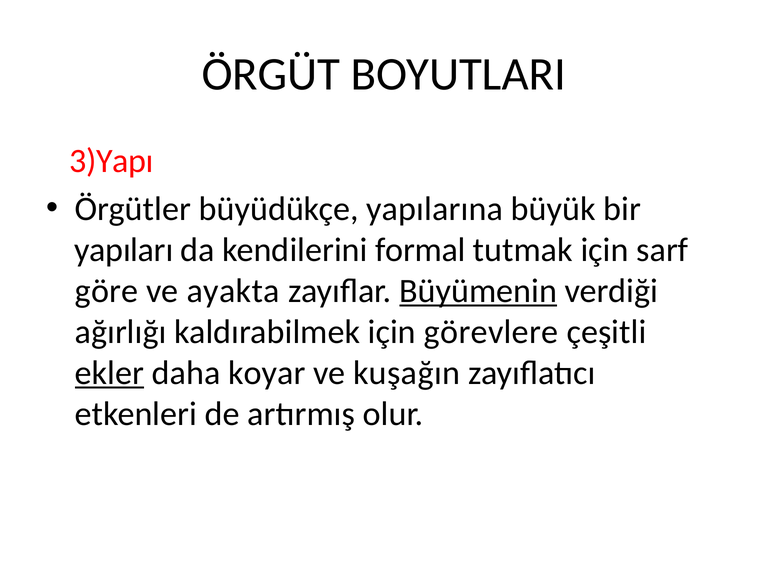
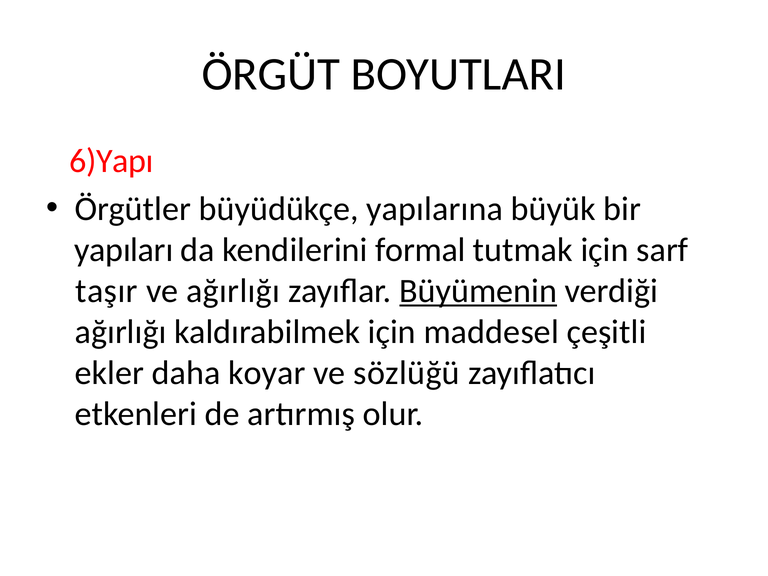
3)Yapı: 3)Yapı -> 6)Yapı
göre: göre -> taşır
ve ayakta: ayakta -> ağırlığı
görevlere: görevlere -> maddesel
ekler underline: present -> none
kuşağın: kuşağın -> sözlüğü
